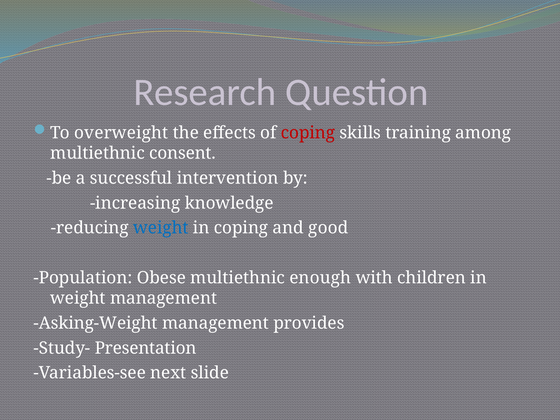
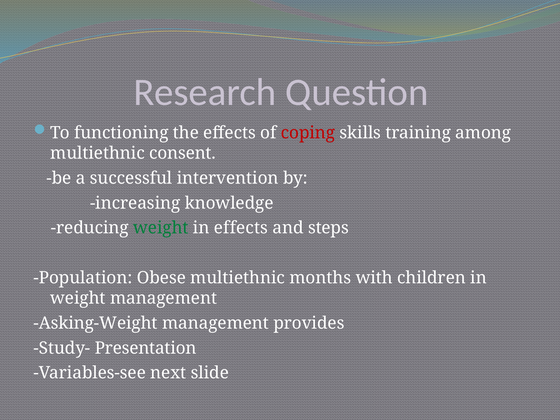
overweight: overweight -> functioning
weight at (161, 228) colour: blue -> green
in coping: coping -> effects
good: good -> steps
enough: enough -> months
